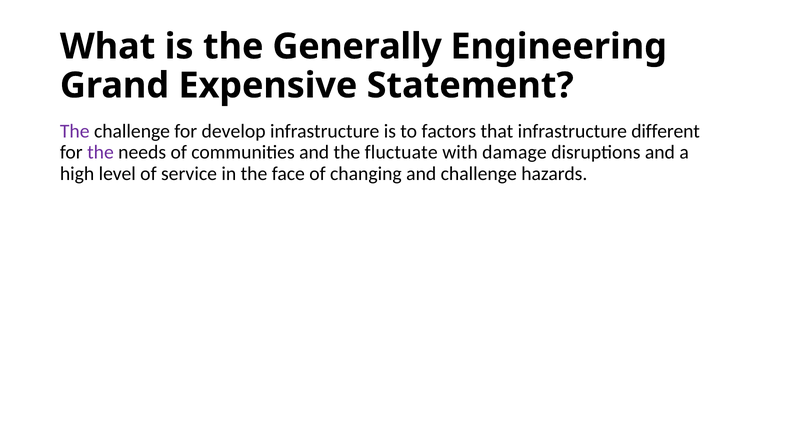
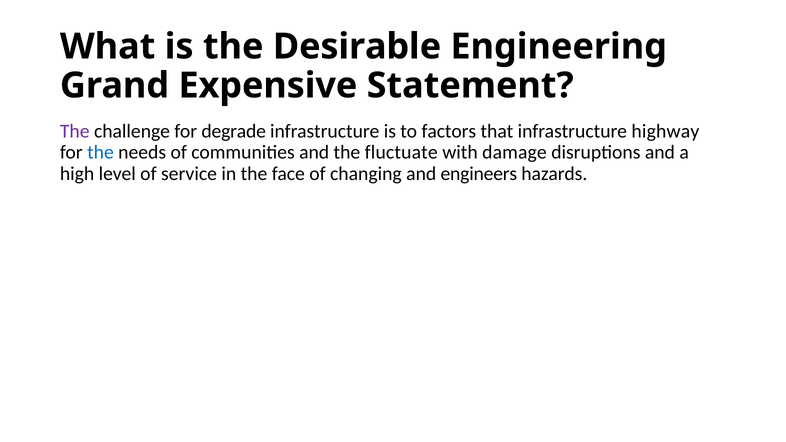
Generally: Generally -> Desirable
develop: develop -> degrade
different: different -> highway
the at (100, 152) colour: purple -> blue
and challenge: challenge -> engineers
